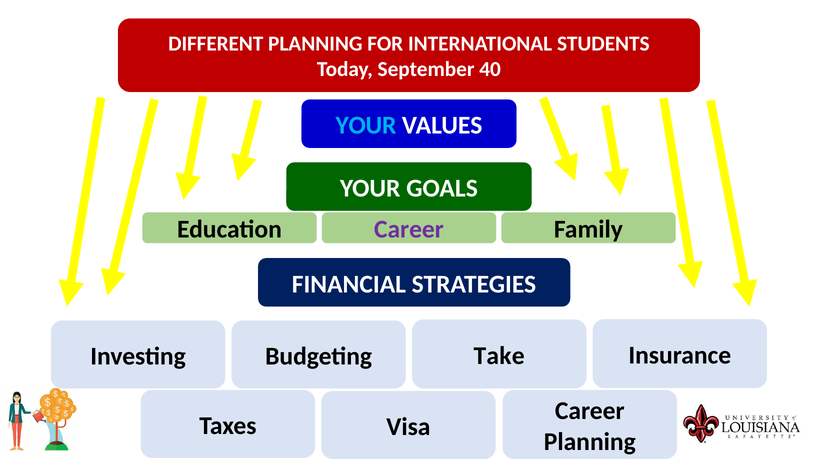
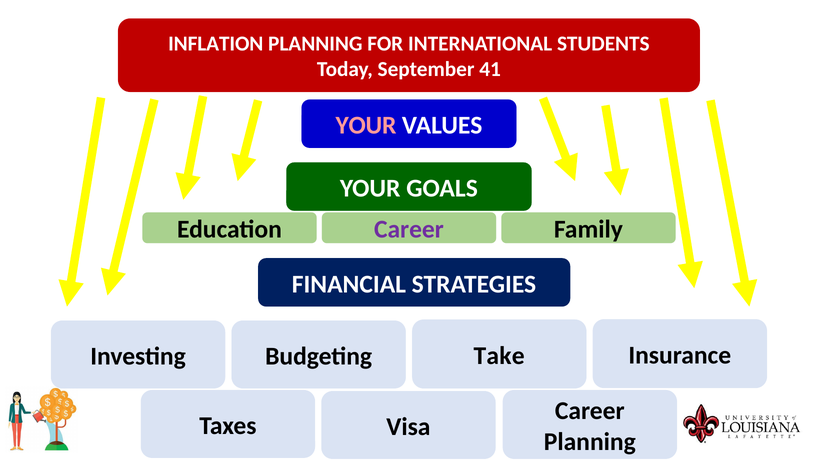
DIFFERENT: DIFFERENT -> INFLATION
40: 40 -> 41
YOUR at (366, 126) colour: light blue -> pink
